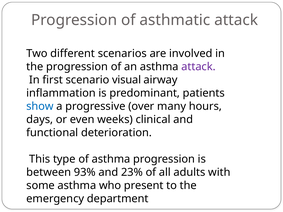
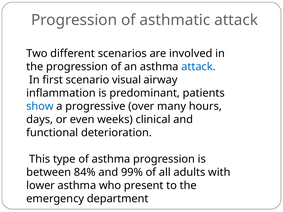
attack at (199, 67) colour: purple -> blue
93%: 93% -> 84%
23%: 23% -> 99%
some: some -> lower
